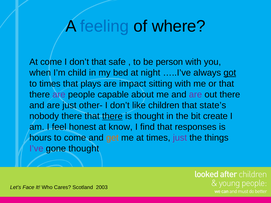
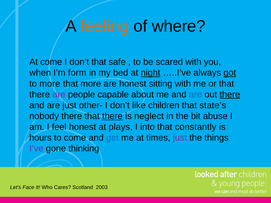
feeling colour: blue -> orange
person: person -> scared
child: child -> form
night underline: none -> present
to times: times -> more
that plays: plays -> more
are impact: impact -> honest
are at (195, 95) colour: purple -> blue
there at (230, 95) underline: none -> present
is thought: thought -> neglect
create: create -> abuse
know: know -> plays
find: find -> into
responses: responses -> constantly
get colour: orange -> blue
gone thought: thought -> thinking
